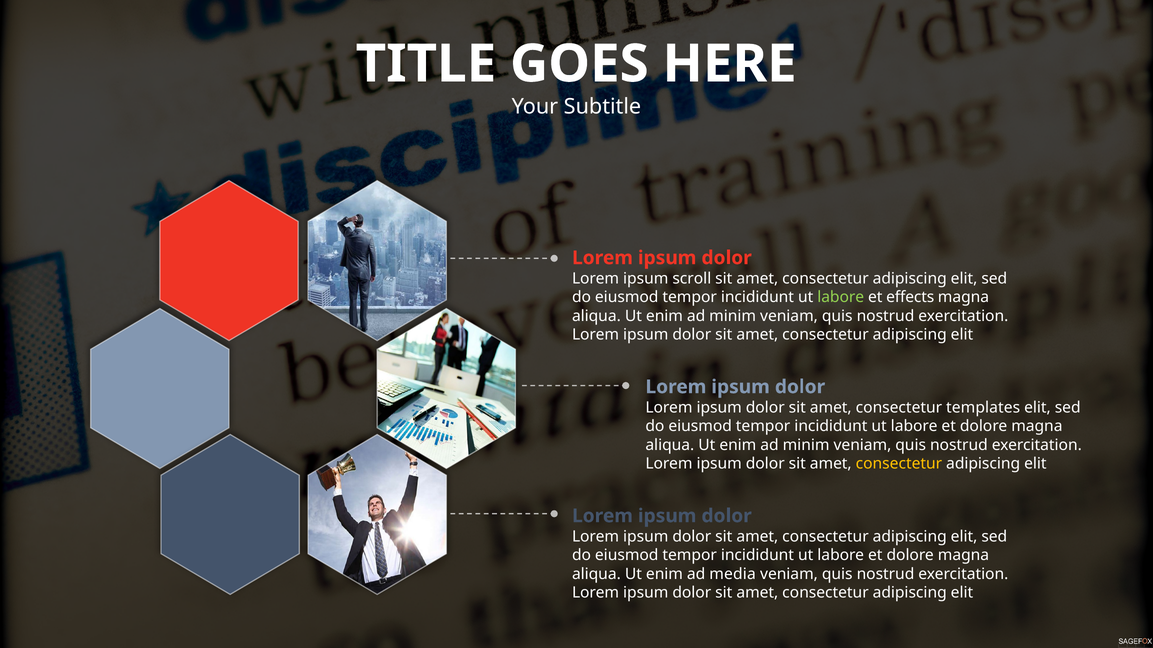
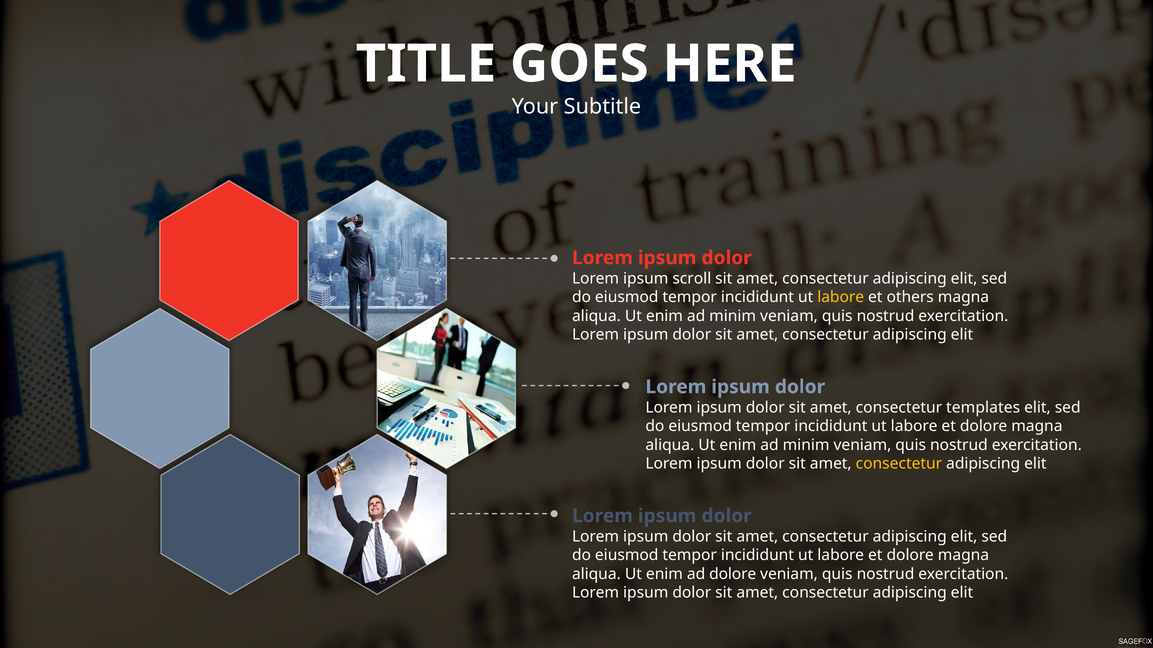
labore at (841, 298) colour: light green -> yellow
effects: effects -> others
ad media: media -> dolore
